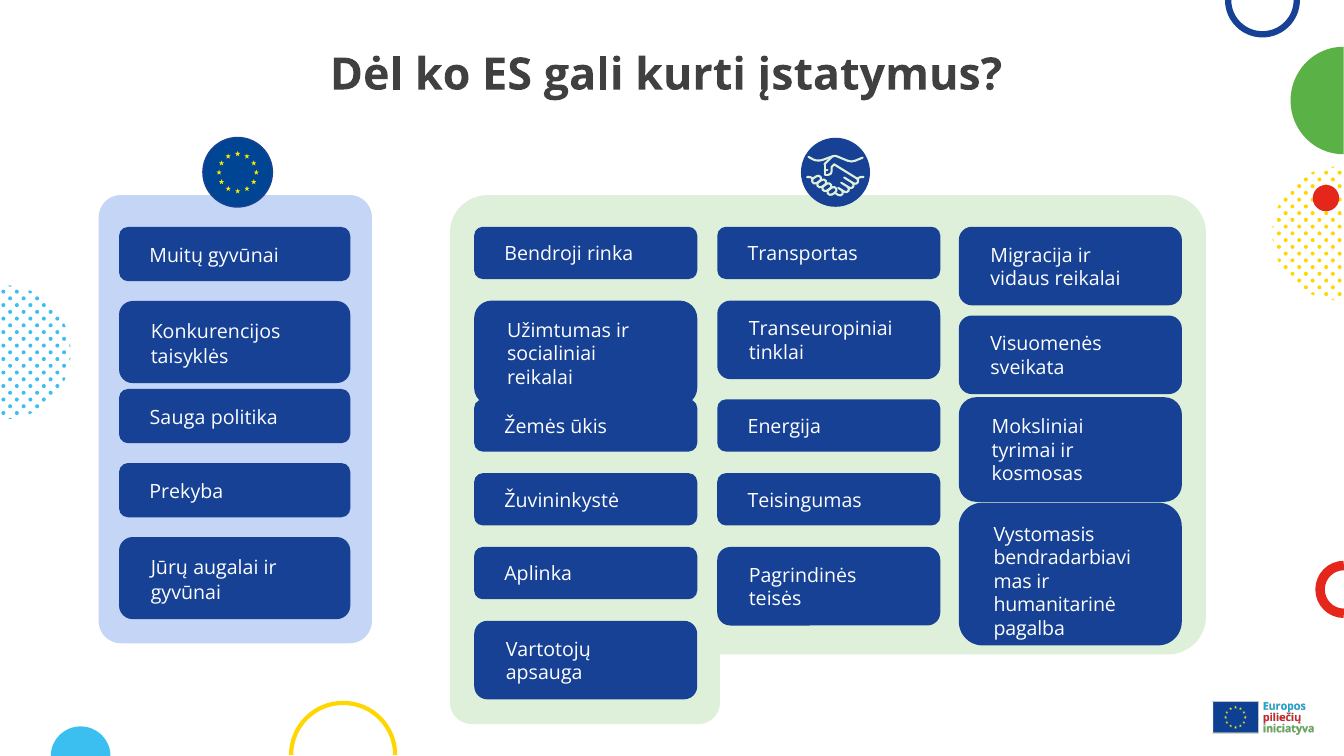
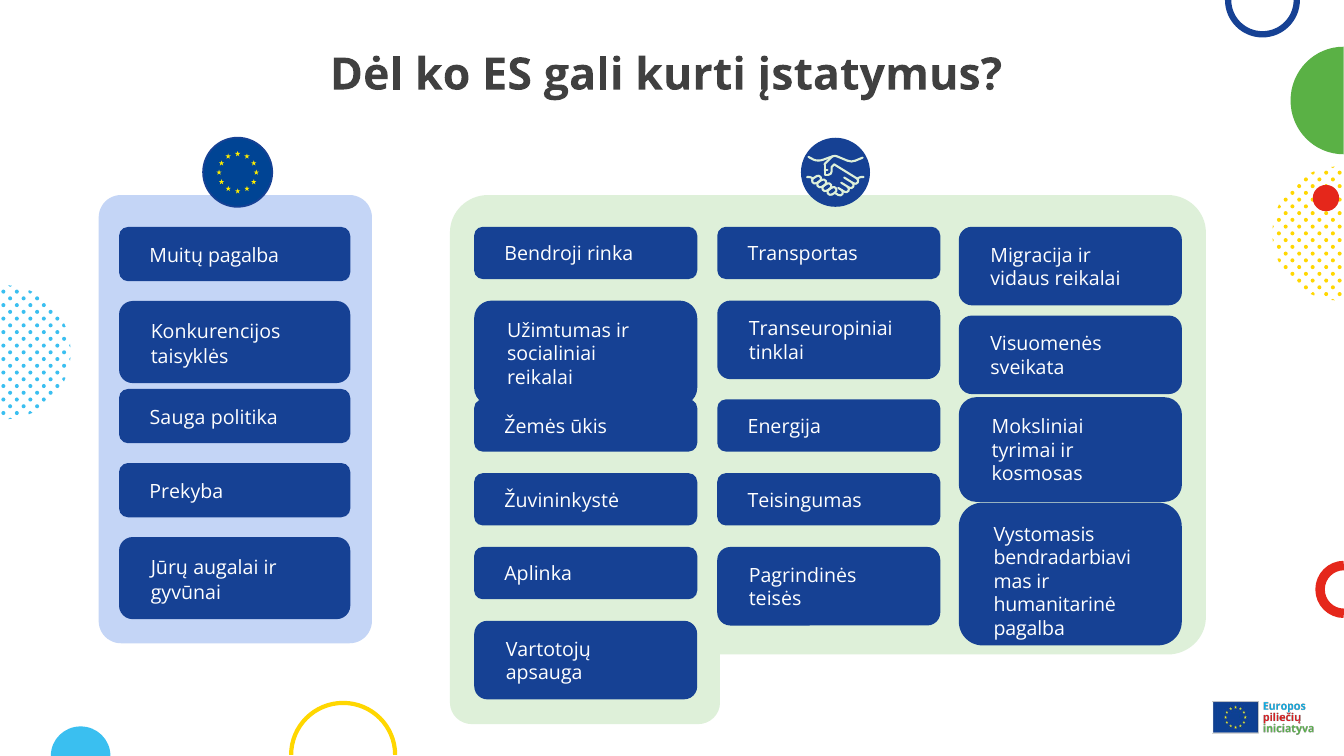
Muitų gyvūnai: gyvūnai -> pagalba
